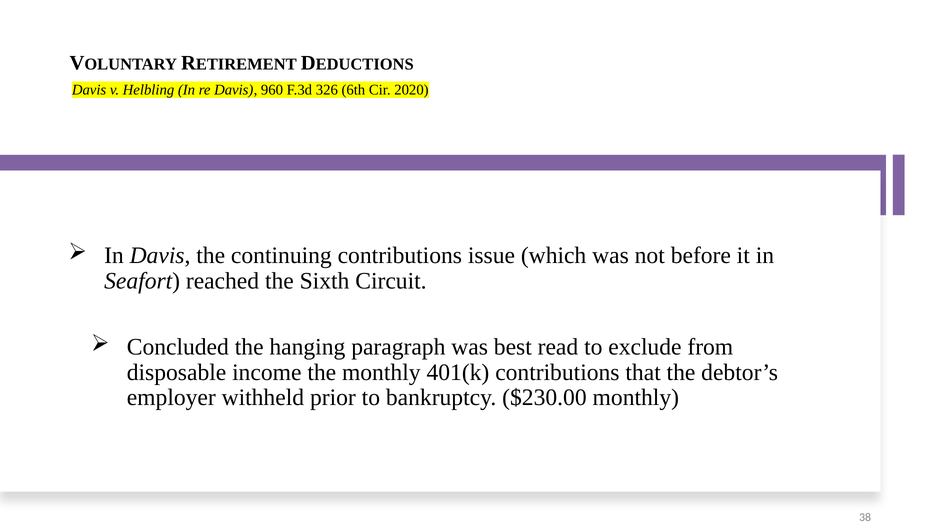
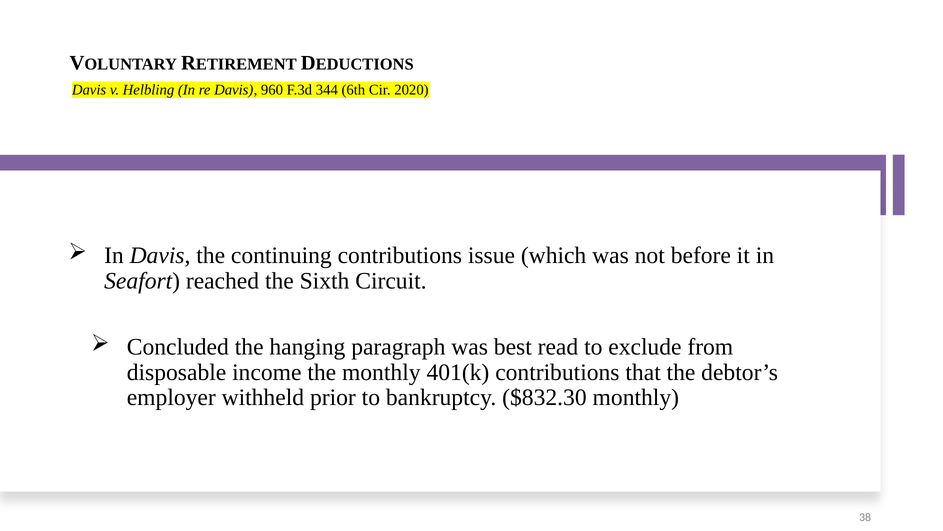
326: 326 -> 344
$230.00: $230.00 -> $832.30
